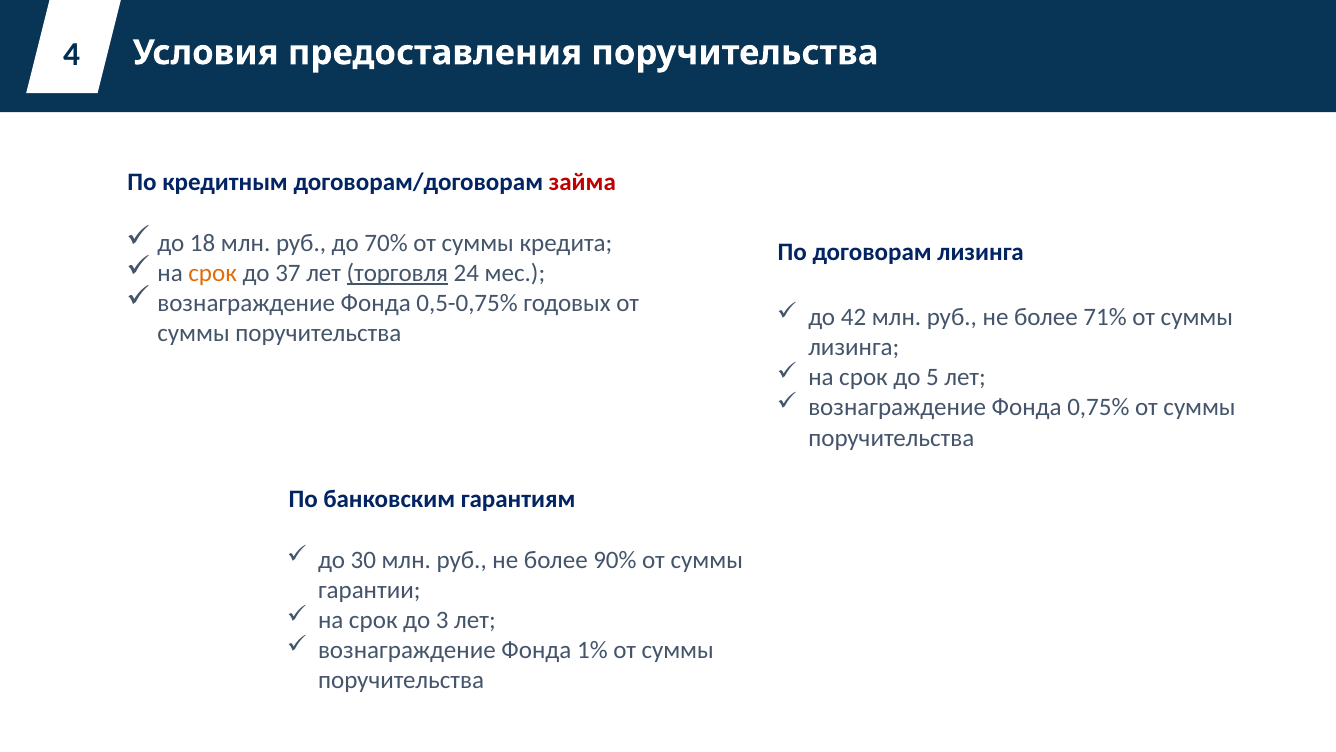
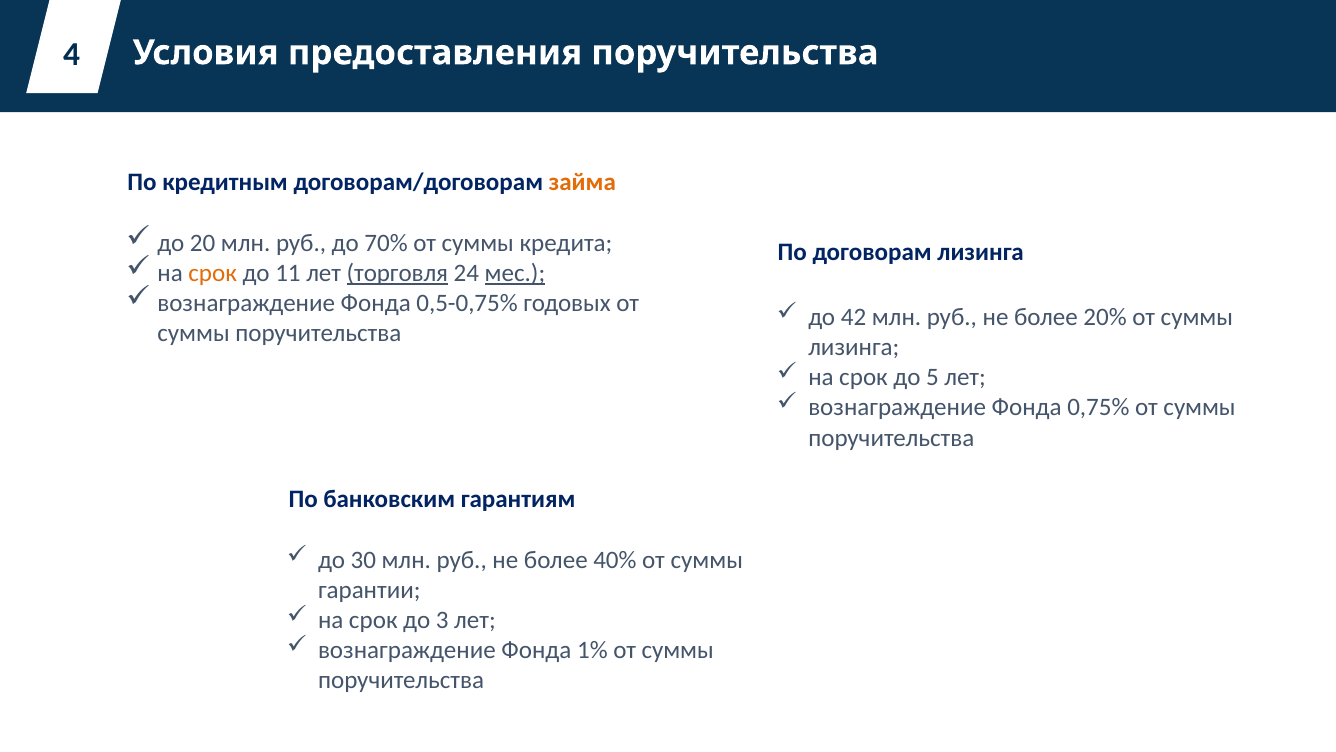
займа colour: red -> orange
18: 18 -> 20
37: 37 -> 11
мес underline: none -> present
71%: 71% -> 20%
90%: 90% -> 40%
